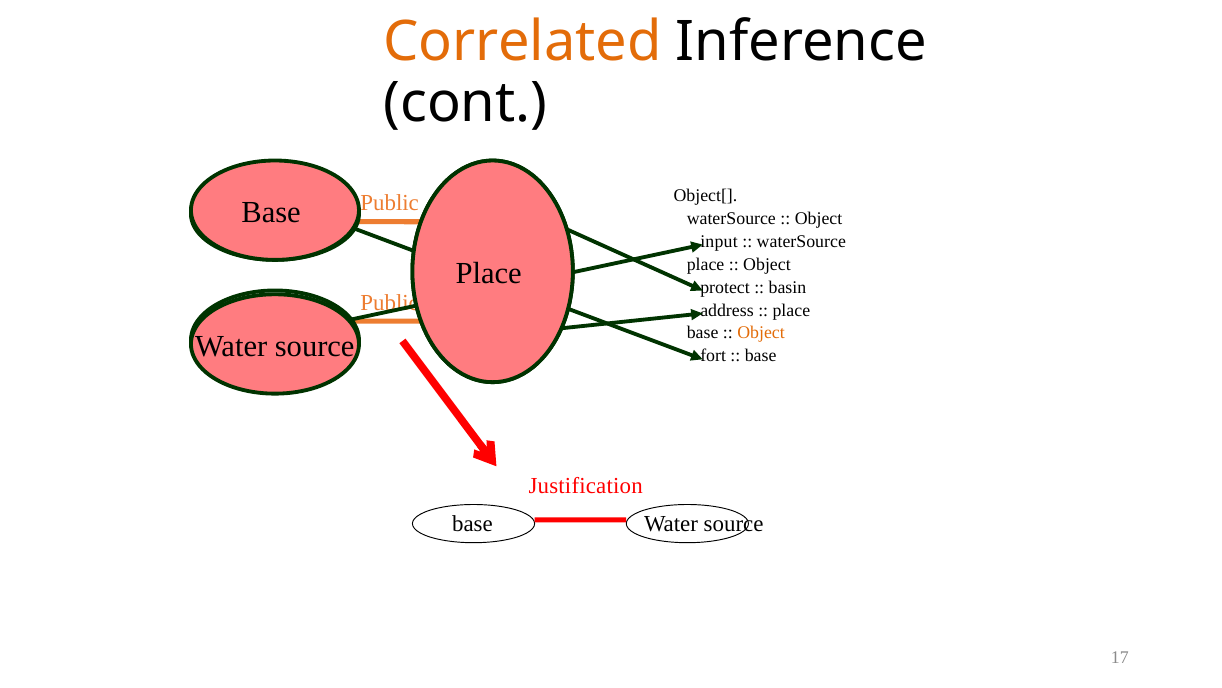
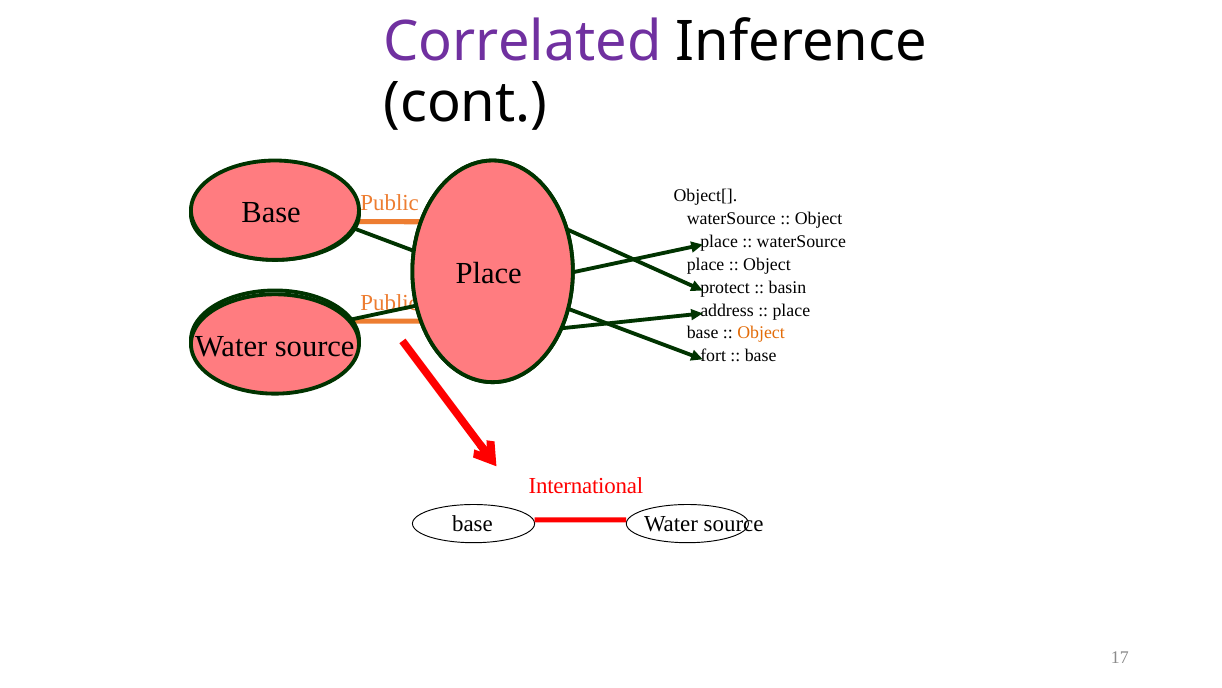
Correlated colour: orange -> purple
input at (719, 241): input -> place
Justification: Justification -> International
